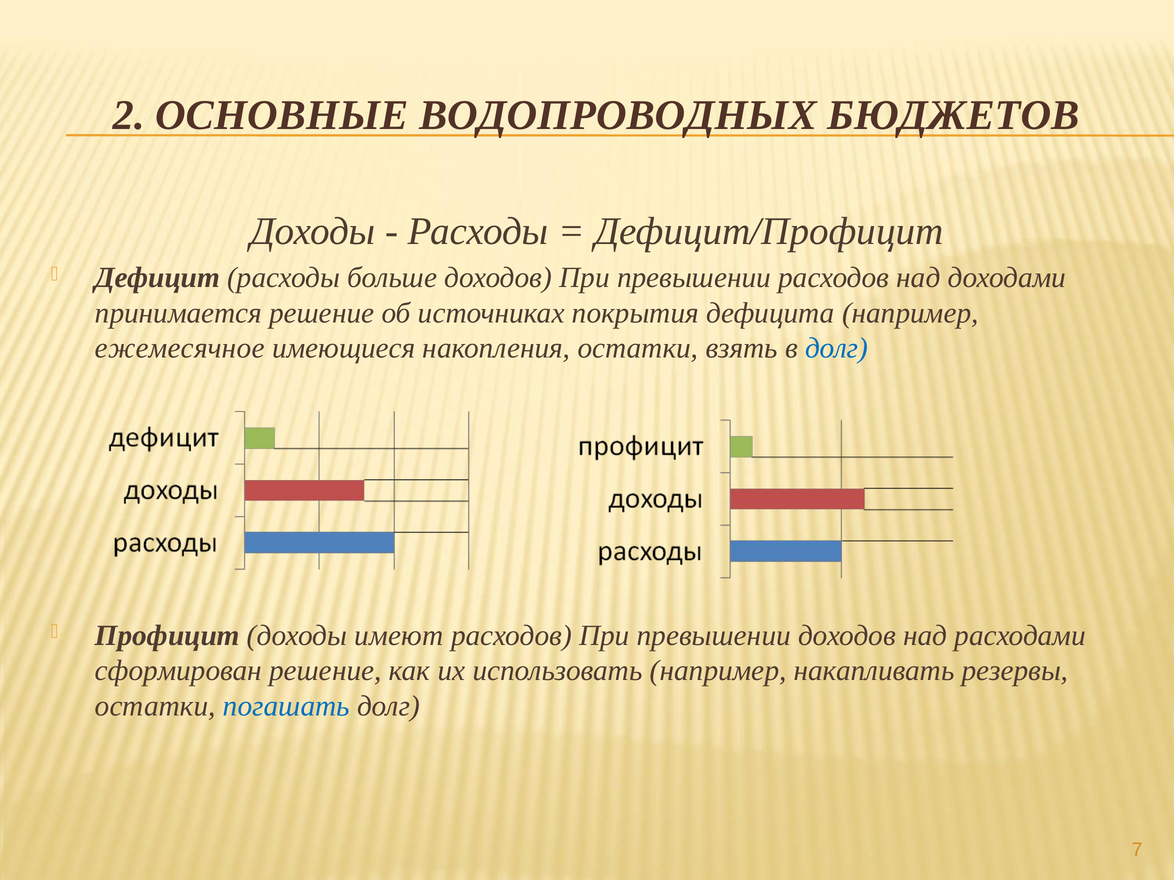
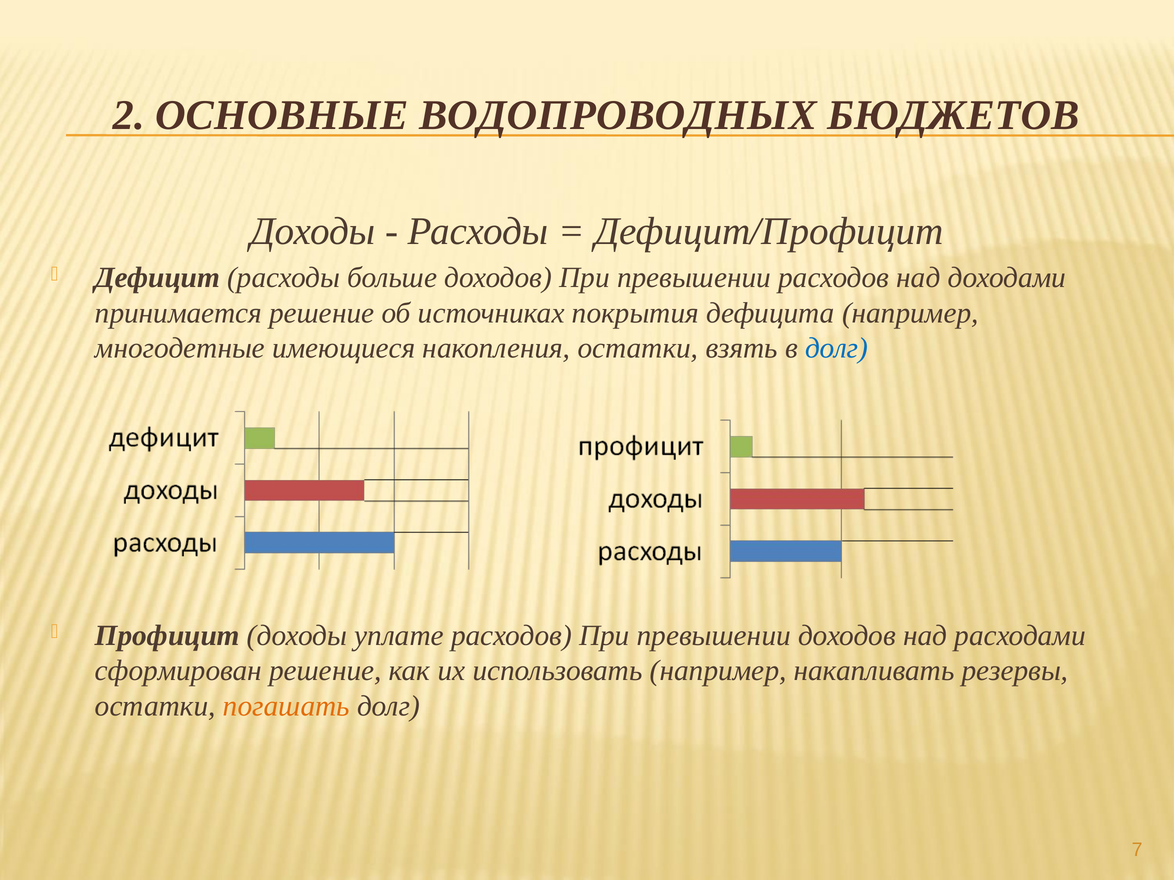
ежемесячное: ежемесячное -> многодетные
имеют: имеют -> уплате
погашать colour: blue -> orange
